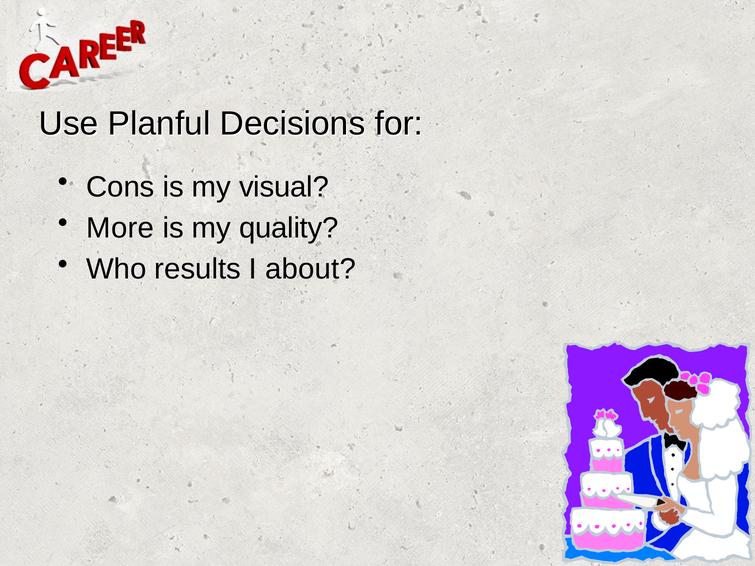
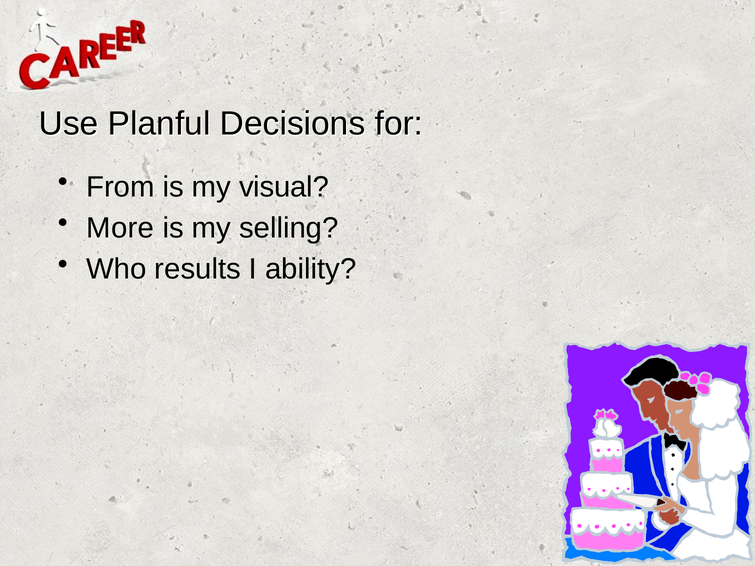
Cons: Cons -> From
quality: quality -> selling
about: about -> ability
